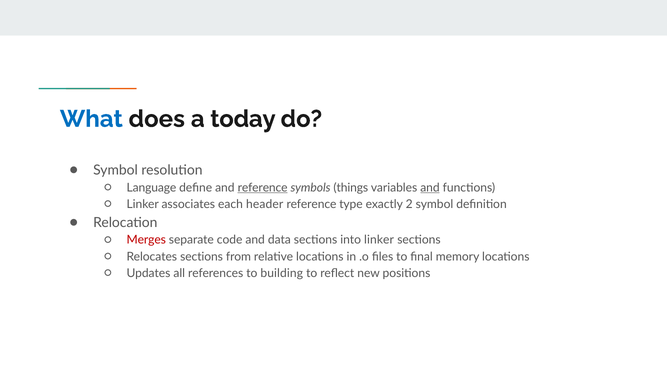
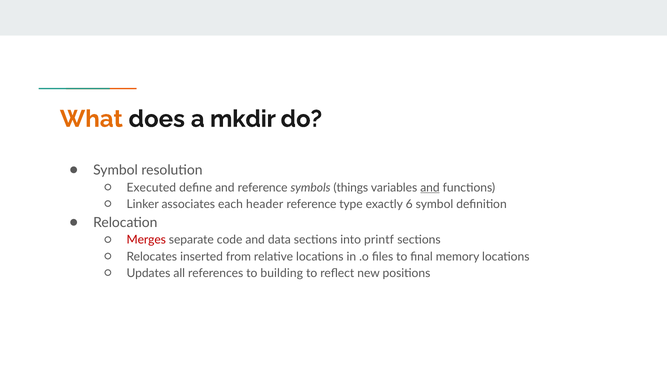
What colour: blue -> orange
today: today -> mkdir
Language: Language -> Executed
reference at (263, 188) underline: present -> none
2: 2 -> 6
into linker: linker -> printf
Relocates sections: sections -> inserted
